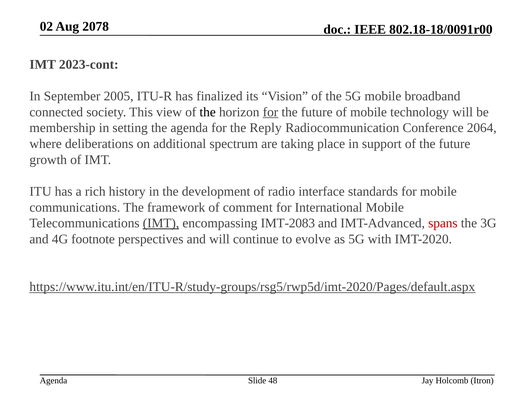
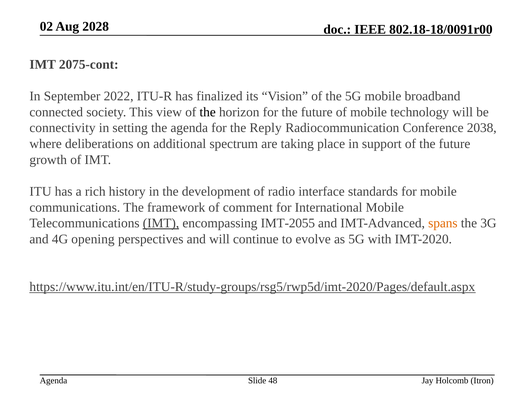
2078: 2078 -> 2028
2023-cont: 2023-cont -> 2075-cont
2005: 2005 -> 2022
for at (271, 112) underline: present -> none
membership: membership -> connectivity
2064: 2064 -> 2038
IMT-2083: IMT-2083 -> IMT-2055
spans colour: red -> orange
footnote: footnote -> opening
